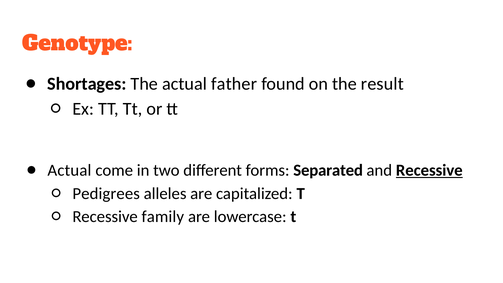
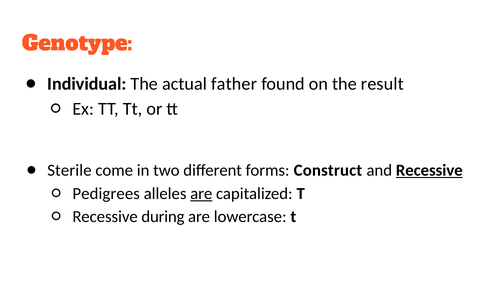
Shortages: Shortages -> Individual
Actual at (69, 170): Actual -> Sterile
Separated: Separated -> Construct
are at (201, 194) underline: none -> present
family: family -> during
